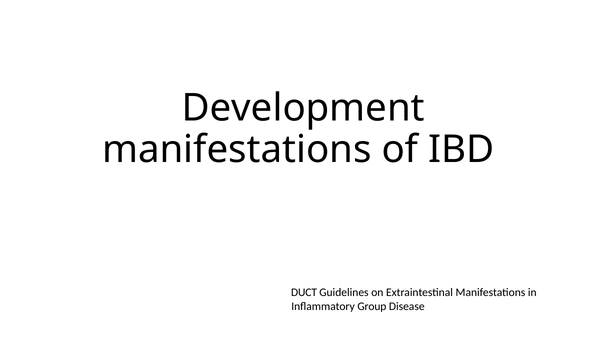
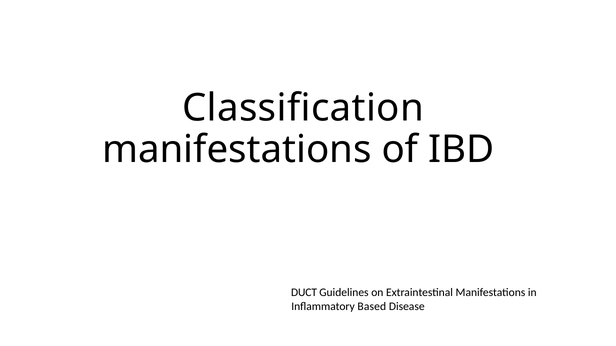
Development: Development -> Classification
Group: Group -> Based
